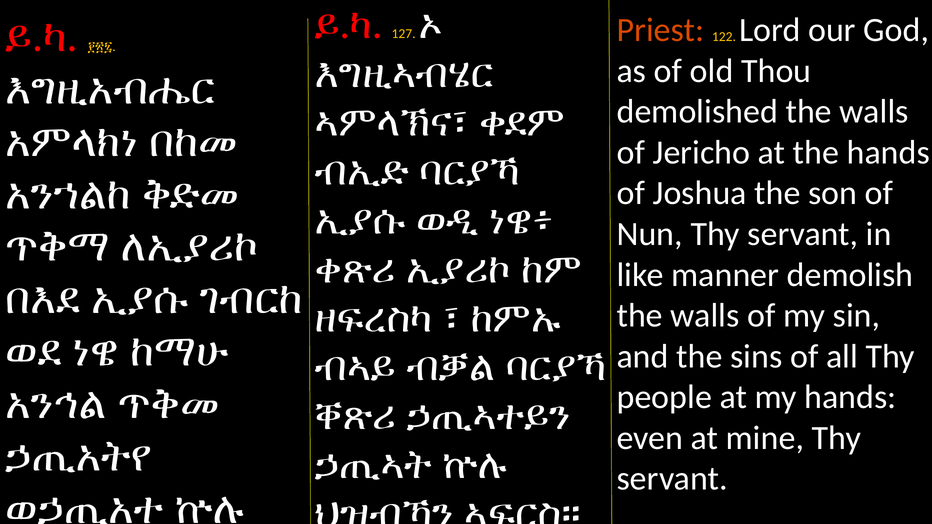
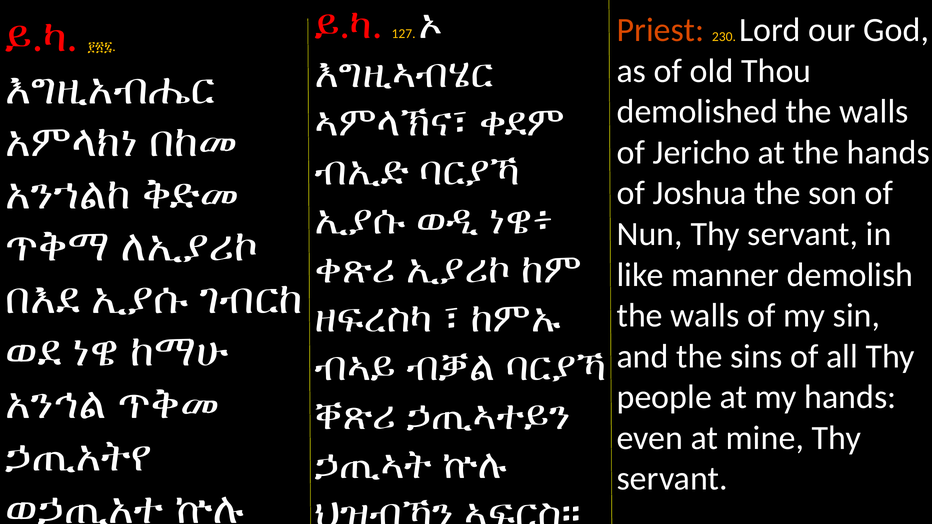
122: 122 -> 230
